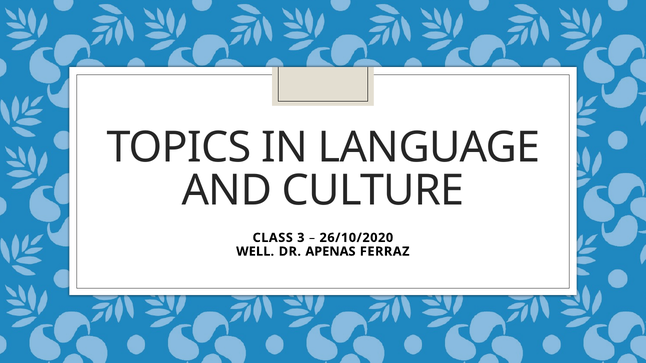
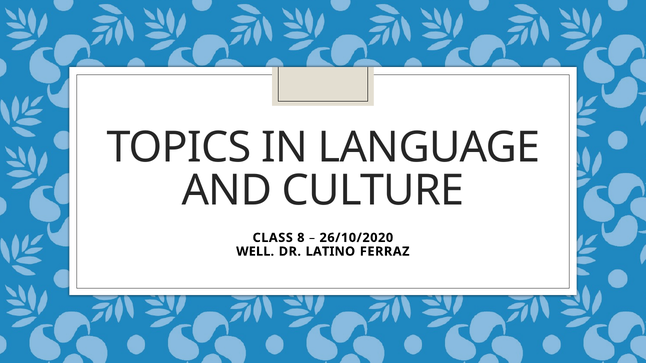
3: 3 -> 8
APENAS: APENAS -> LATINO
